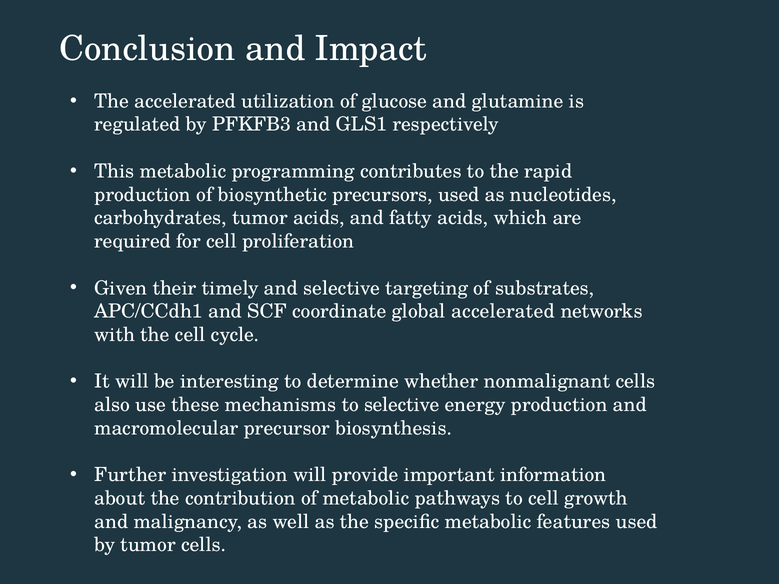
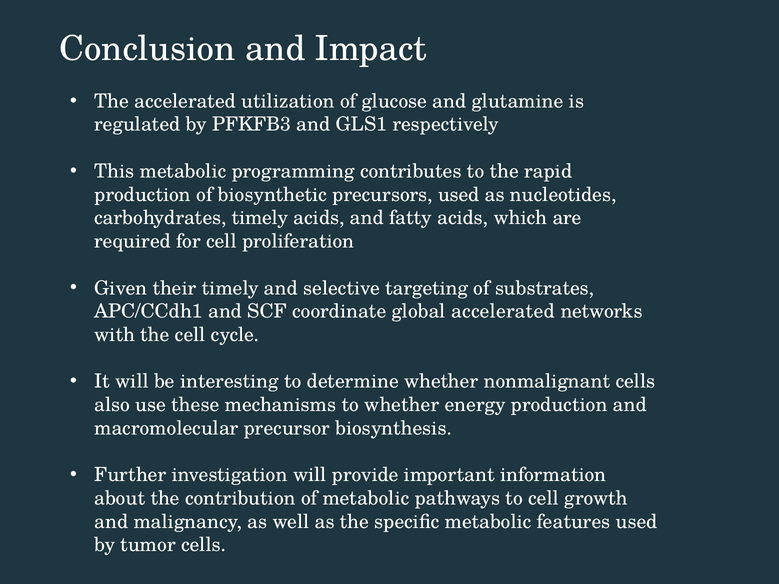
carbohydrates tumor: tumor -> timely
to selective: selective -> whether
